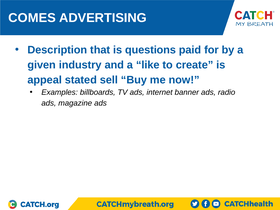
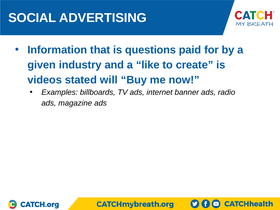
COMES: COMES -> SOCIAL
Description: Description -> Information
appeal: appeal -> videos
sell: sell -> will
